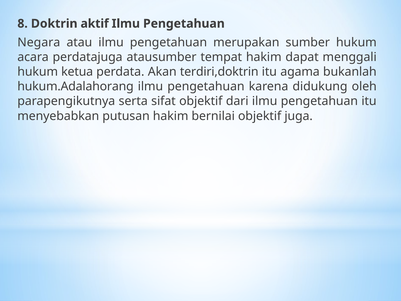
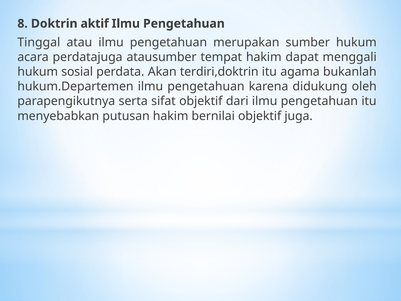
Negara: Negara -> Tinggal
ketua: ketua -> sosial
hukum.Adalahorang: hukum.Adalahorang -> hukum.Departemen
